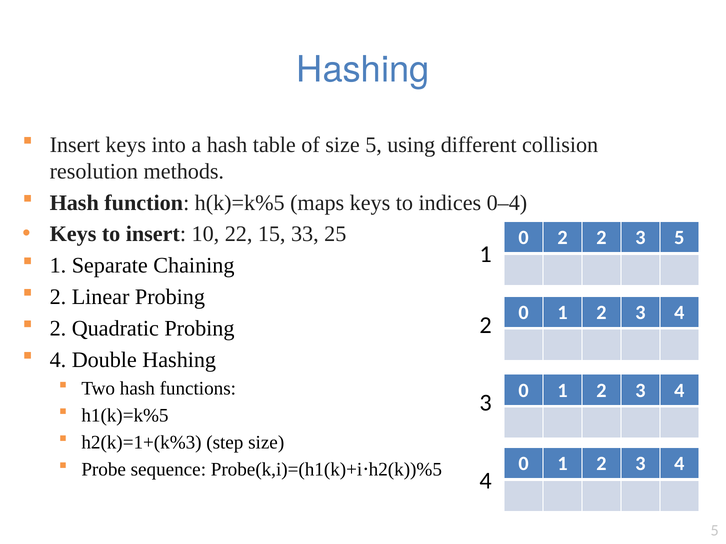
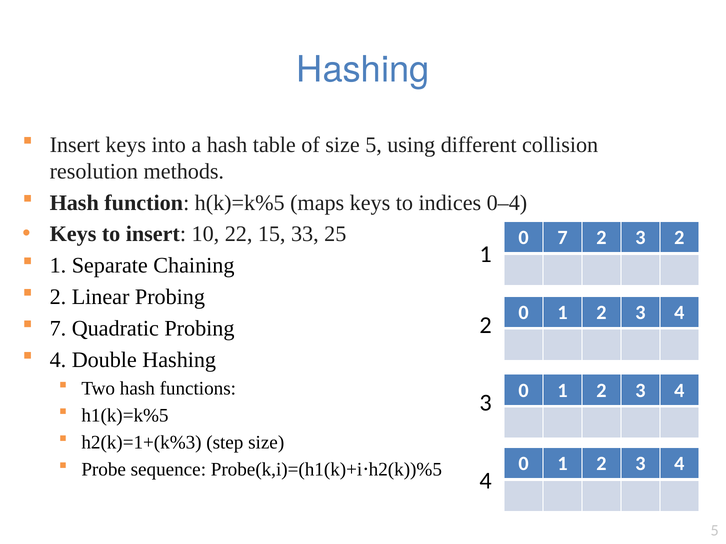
0 2: 2 -> 7
3 5: 5 -> 2
2 at (58, 329): 2 -> 7
